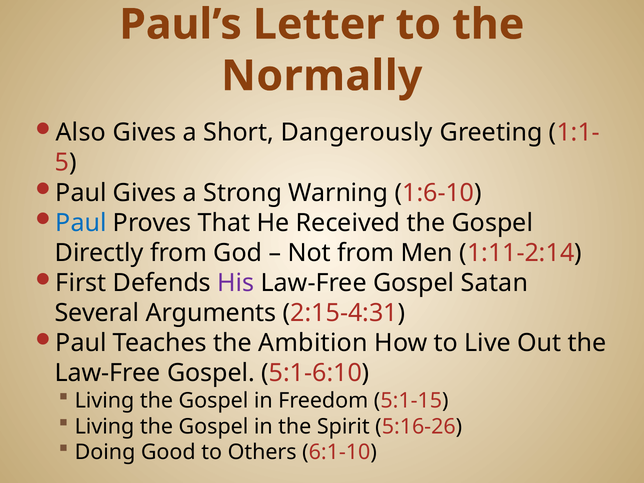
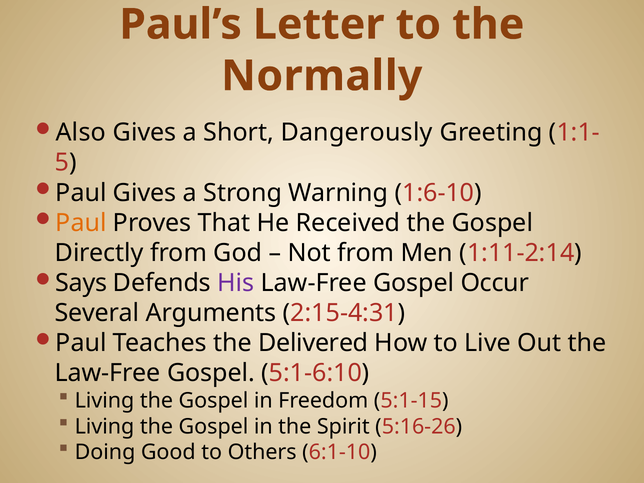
Paul at (81, 223) colour: blue -> orange
First: First -> Says
Satan: Satan -> Occur
Ambition: Ambition -> Delivered
